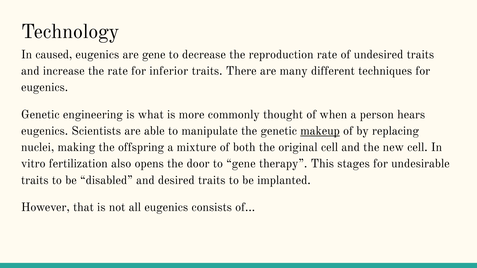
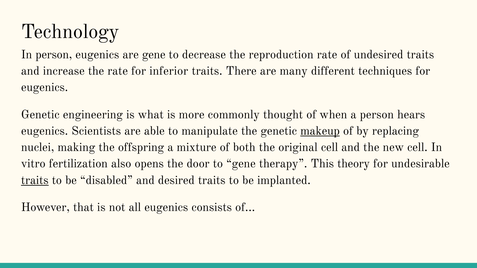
In caused: caused -> person
stages: stages -> theory
traits at (35, 180) underline: none -> present
